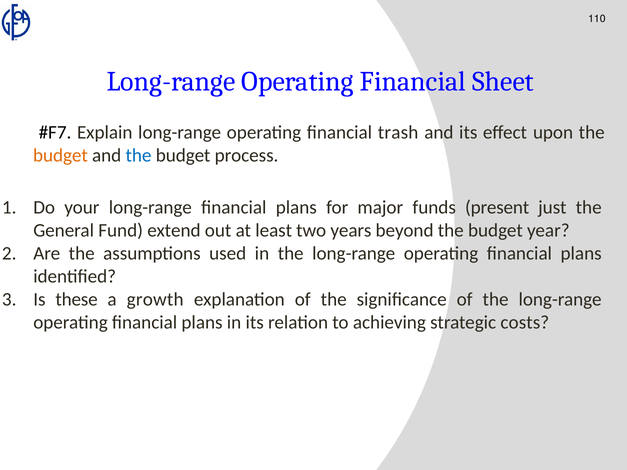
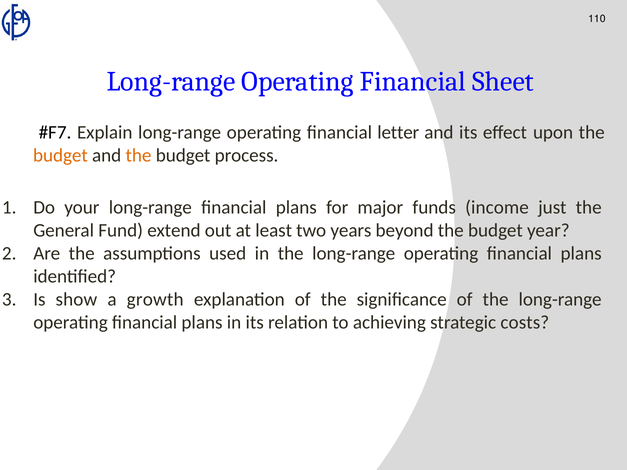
trash: trash -> letter
the at (139, 155) colour: blue -> orange
present: present -> income
these: these -> show
